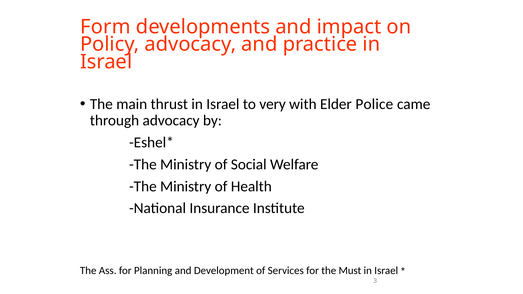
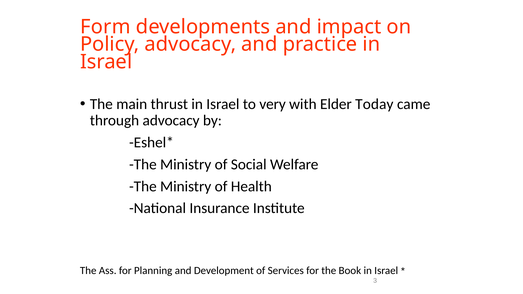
Police: Police -> Today
Must: Must -> Book
